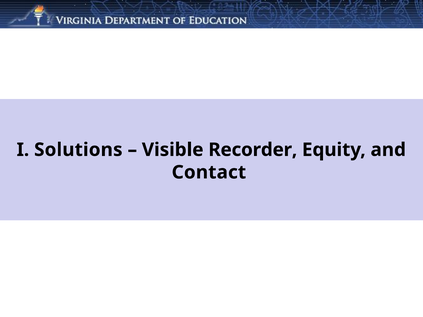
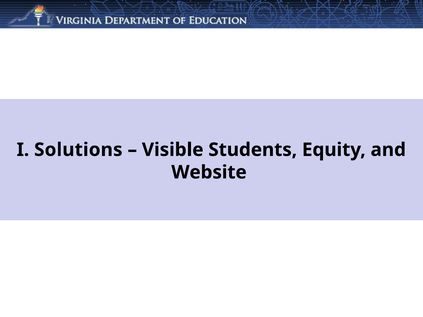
Recorder: Recorder -> Students
Contact: Contact -> Website
